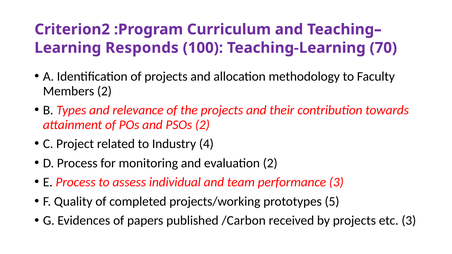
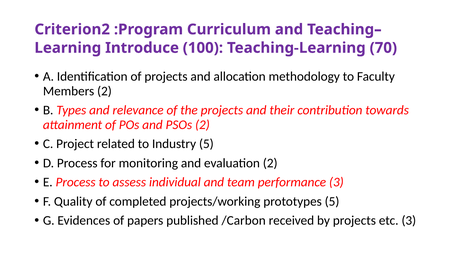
Responds: Responds -> Introduce
Industry 4: 4 -> 5
